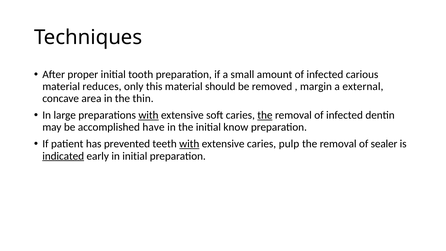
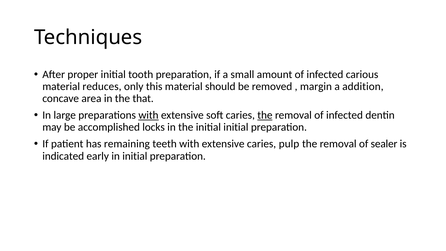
external: external -> addition
thin: thin -> that
have: have -> locks
initial know: know -> initial
prevented: prevented -> remaining
with at (189, 144) underline: present -> none
indicated underline: present -> none
